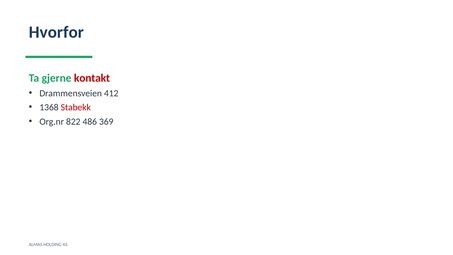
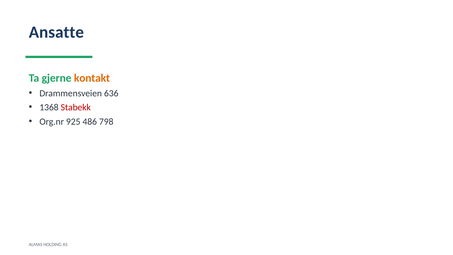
Hvorfor: Hvorfor -> Ansatte
kontakt colour: red -> orange
412: 412 -> 636
822: 822 -> 925
369: 369 -> 798
